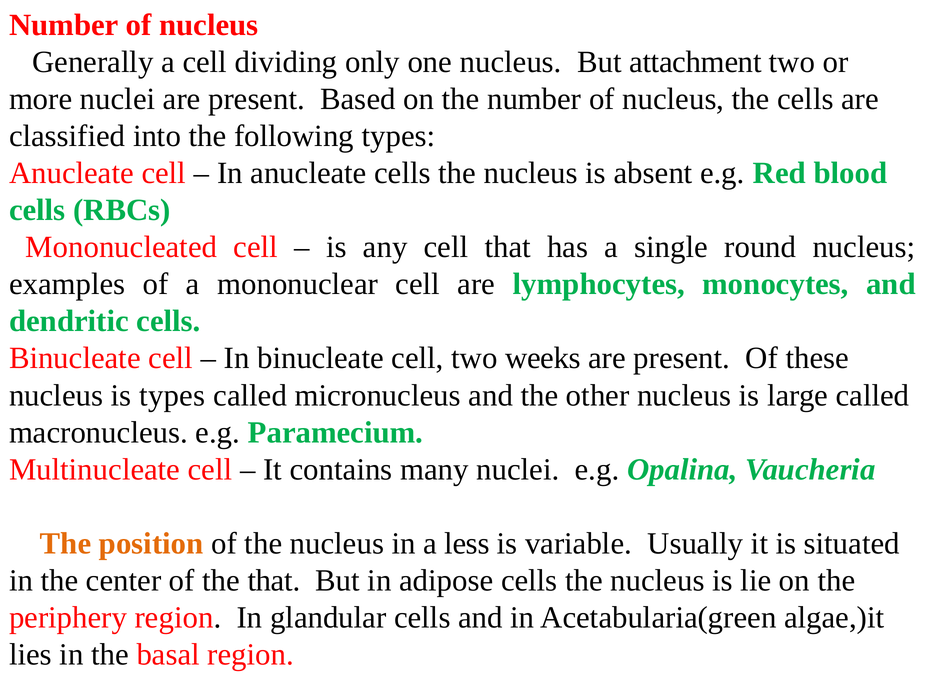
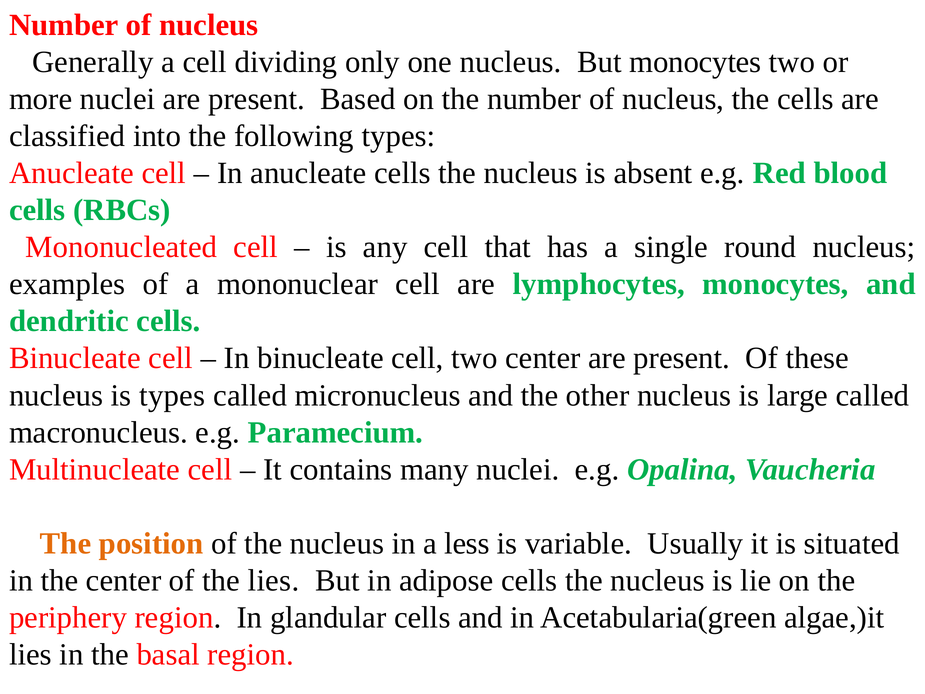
But attachment: attachment -> monocytes
two weeks: weeks -> center
the that: that -> lies
